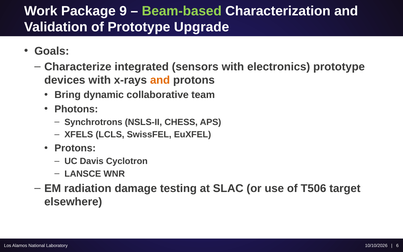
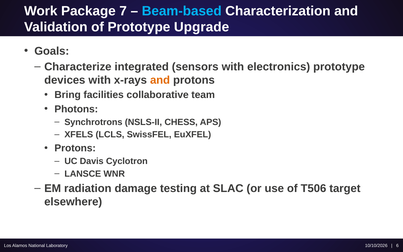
9: 9 -> 7
Beam-based colour: light green -> light blue
dynamic: dynamic -> facilities
